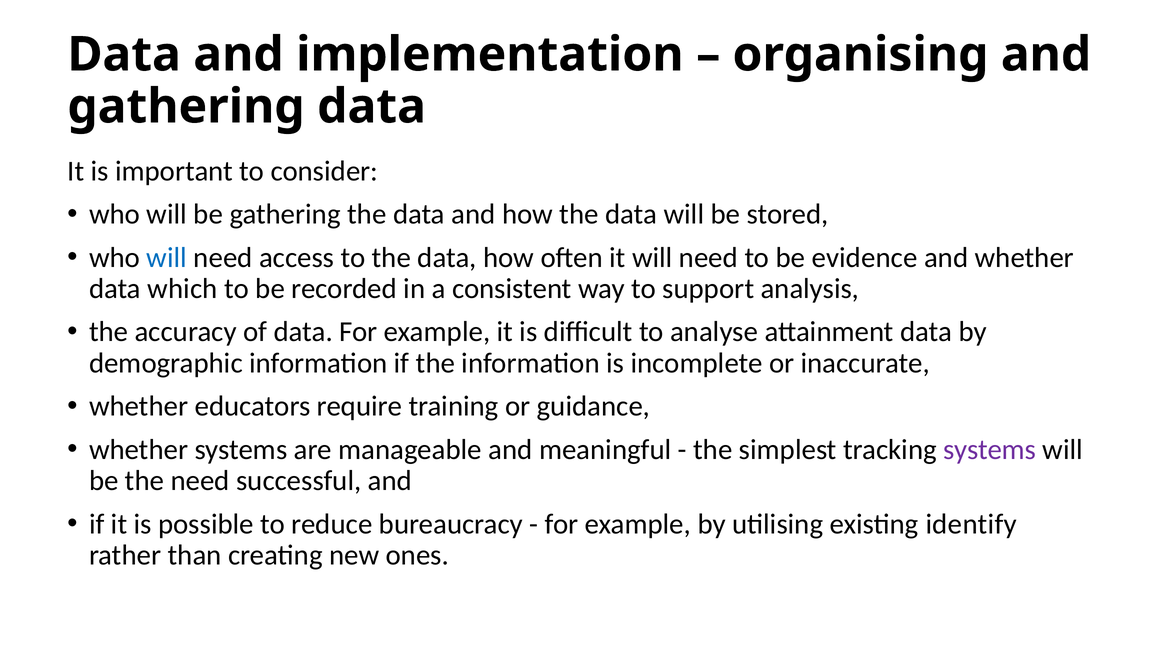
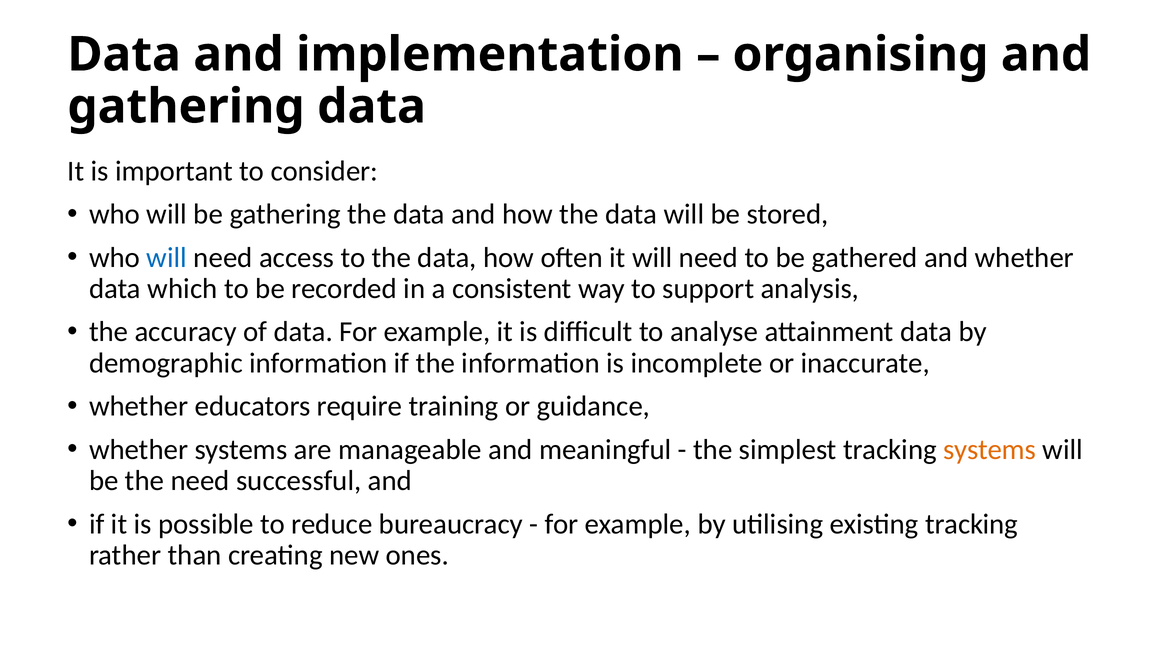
evidence: evidence -> gathered
systems at (990, 449) colour: purple -> orange
existing identify: identify -> tracking
